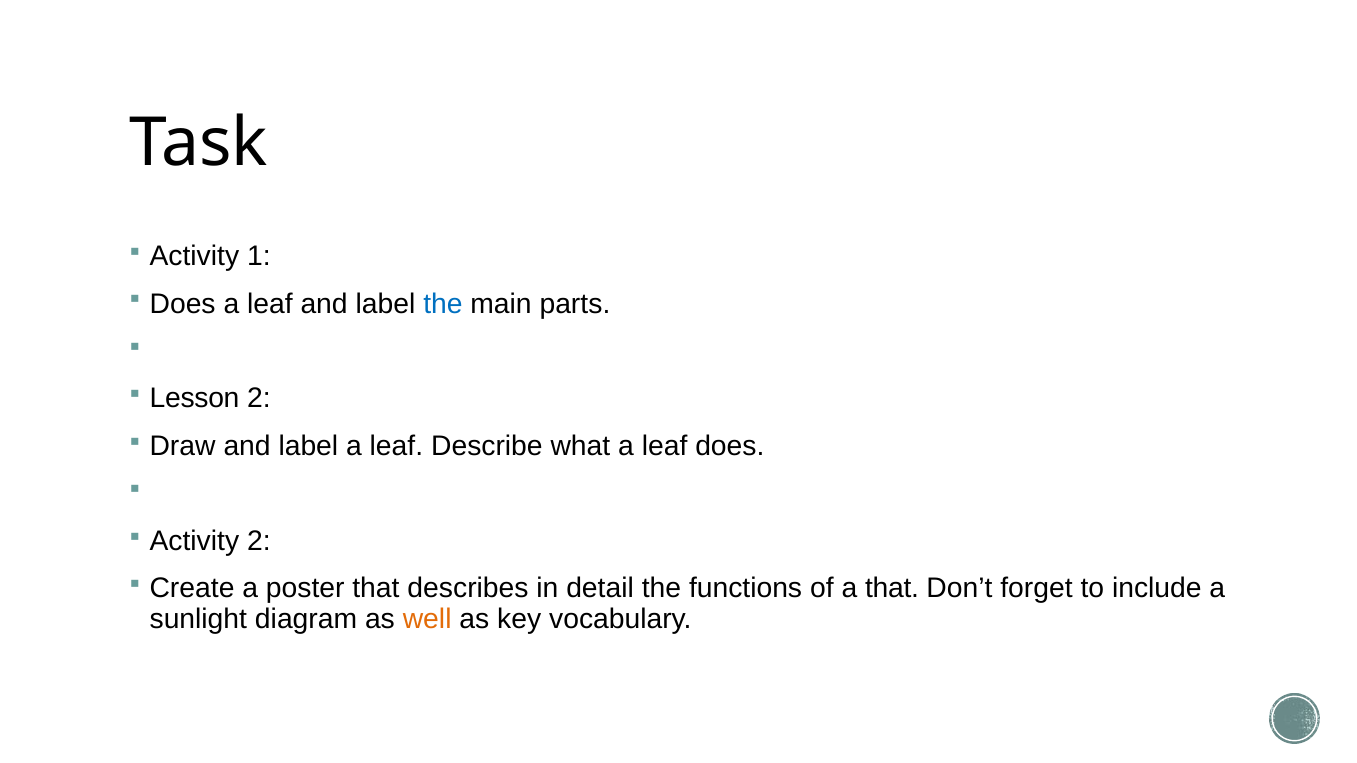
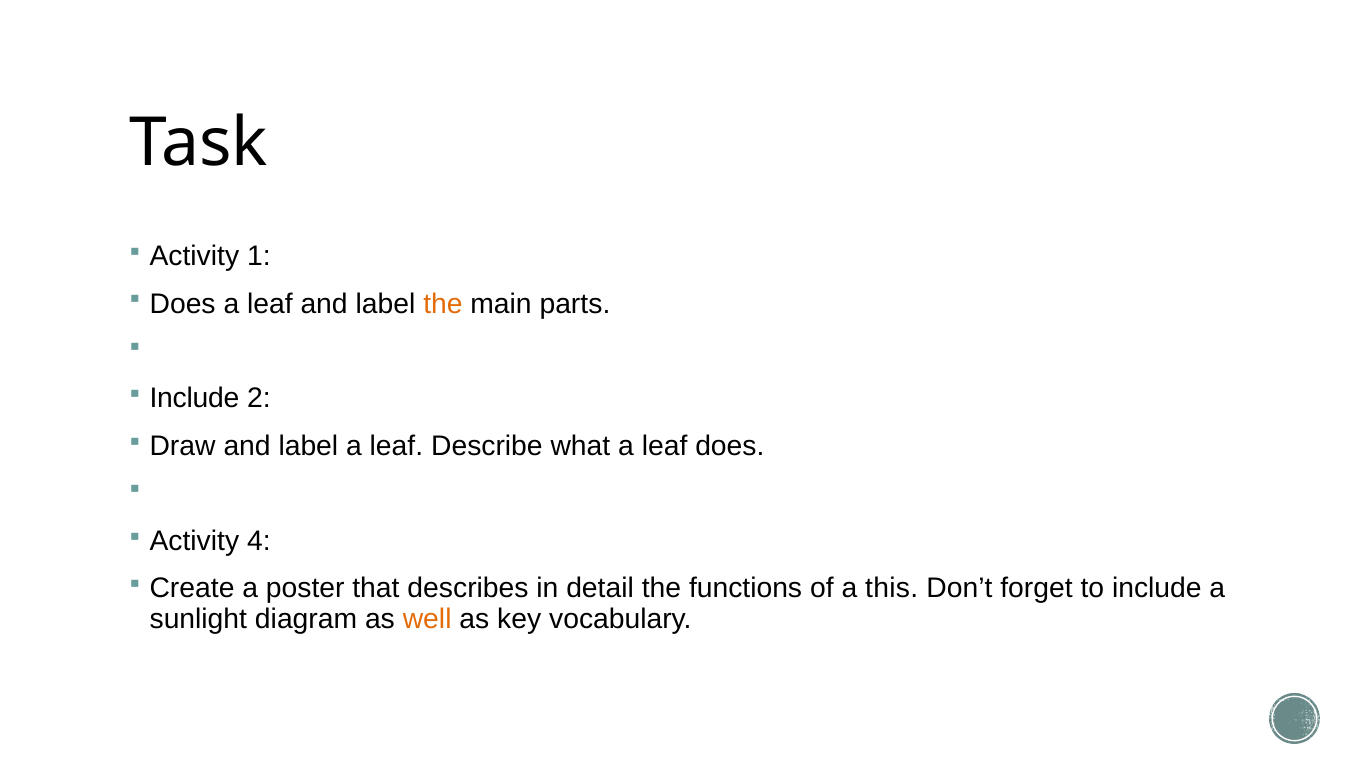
the at (443, 304) colour: blue -> orange
Lesson at (195, 399): Lesson -> Include
Activity 2: 2 -> 4
a that: that -> this
